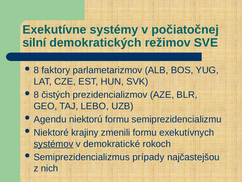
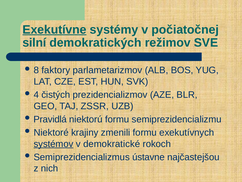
Exekutívne underline: none -> present
8 at (36, 95): 8 -> 4
LEBO: LEBO -> ZSSR
Agendu: Agendu -> Pravidlá
prípady: prípady -> ústavne
